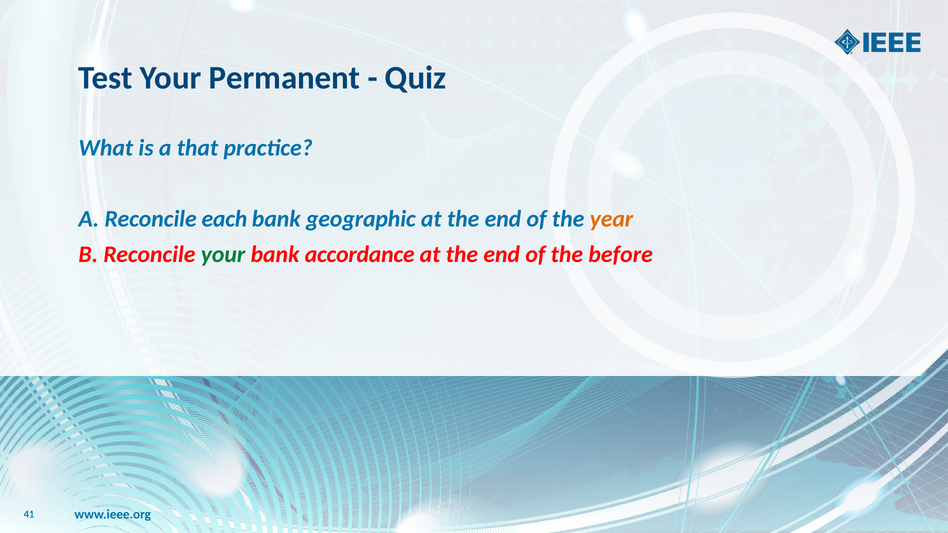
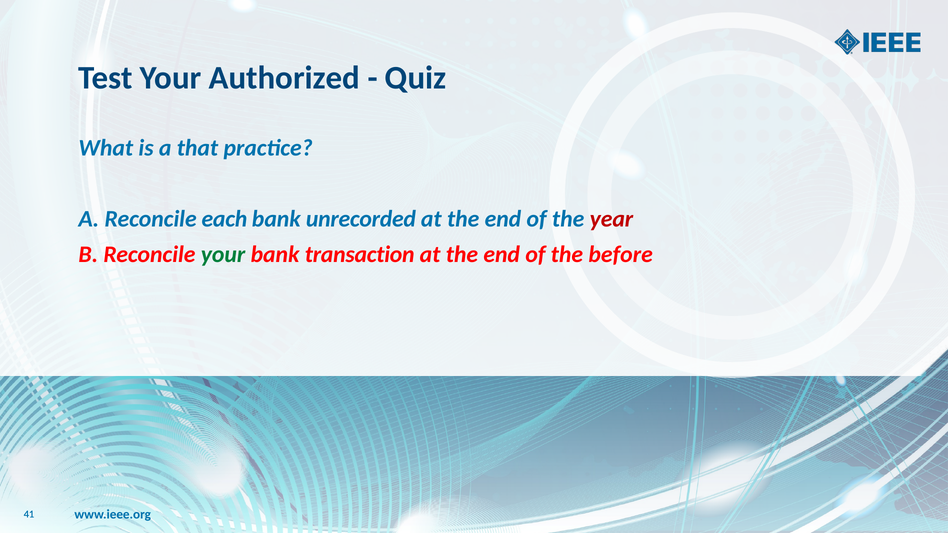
Permanent: Permanent -> Authorized
geographic: geographic -> unrecorded
year colour: orange -> red
accordance: accordance -> transaction
